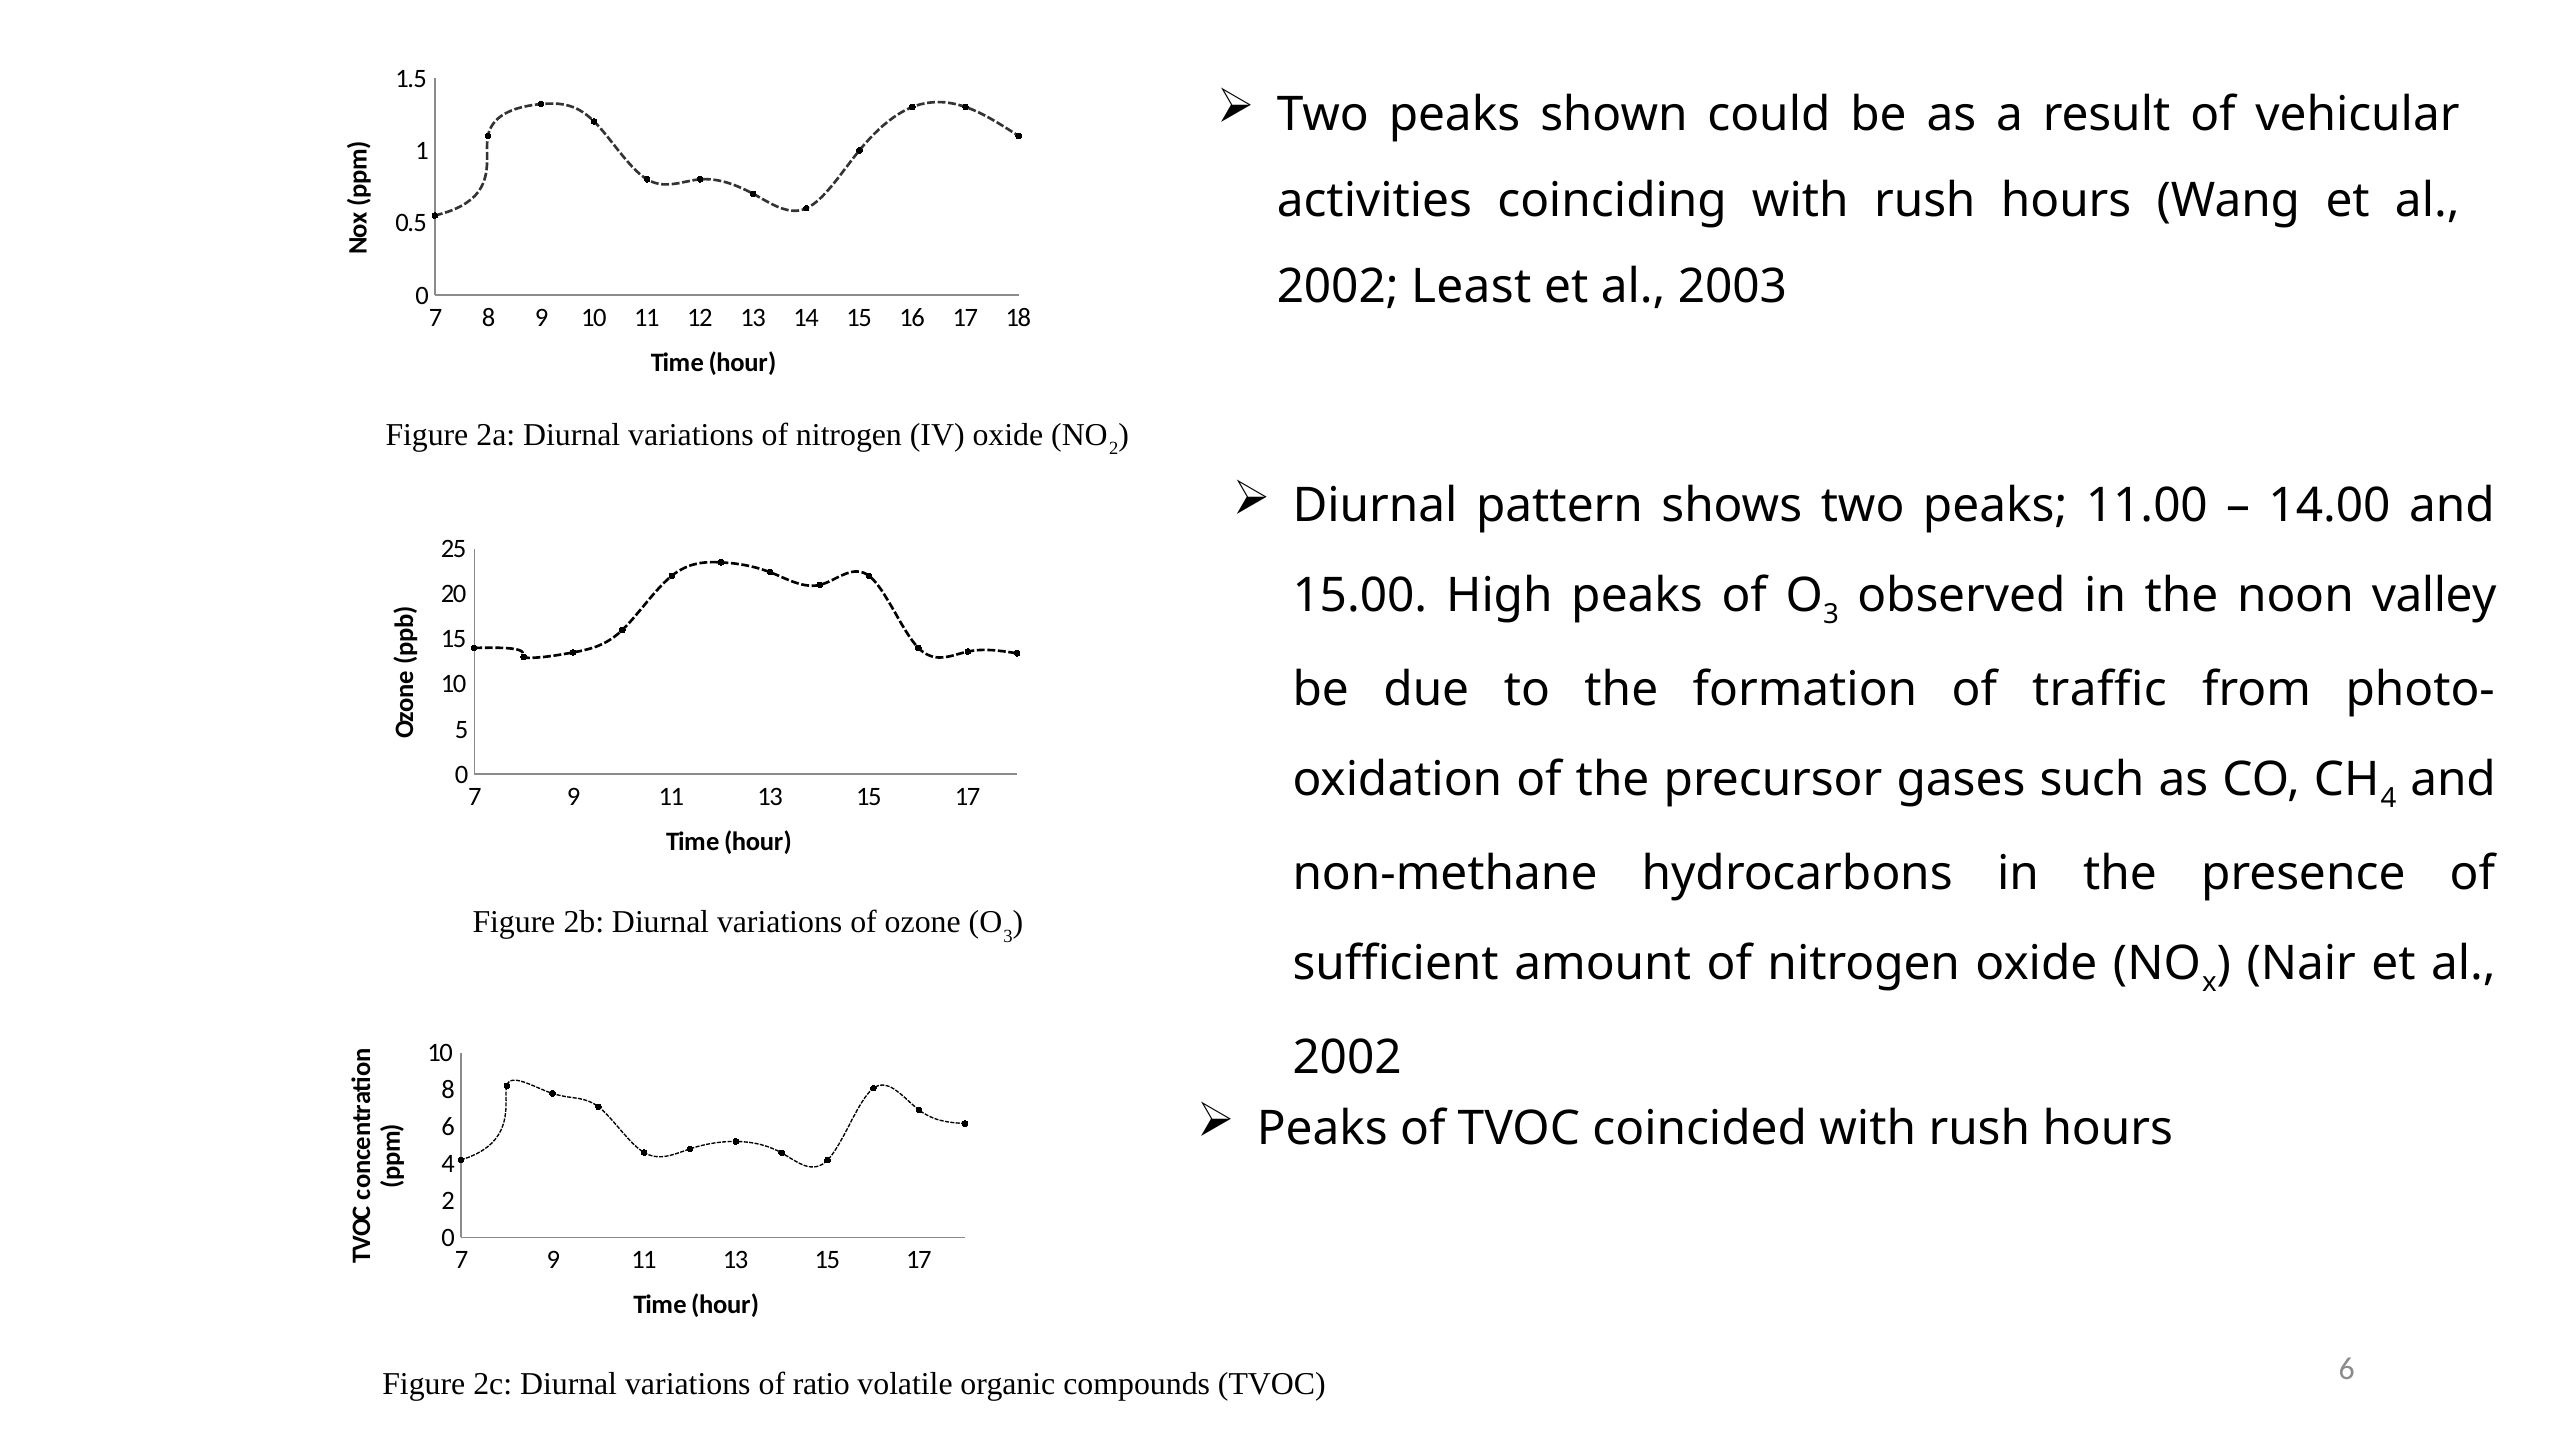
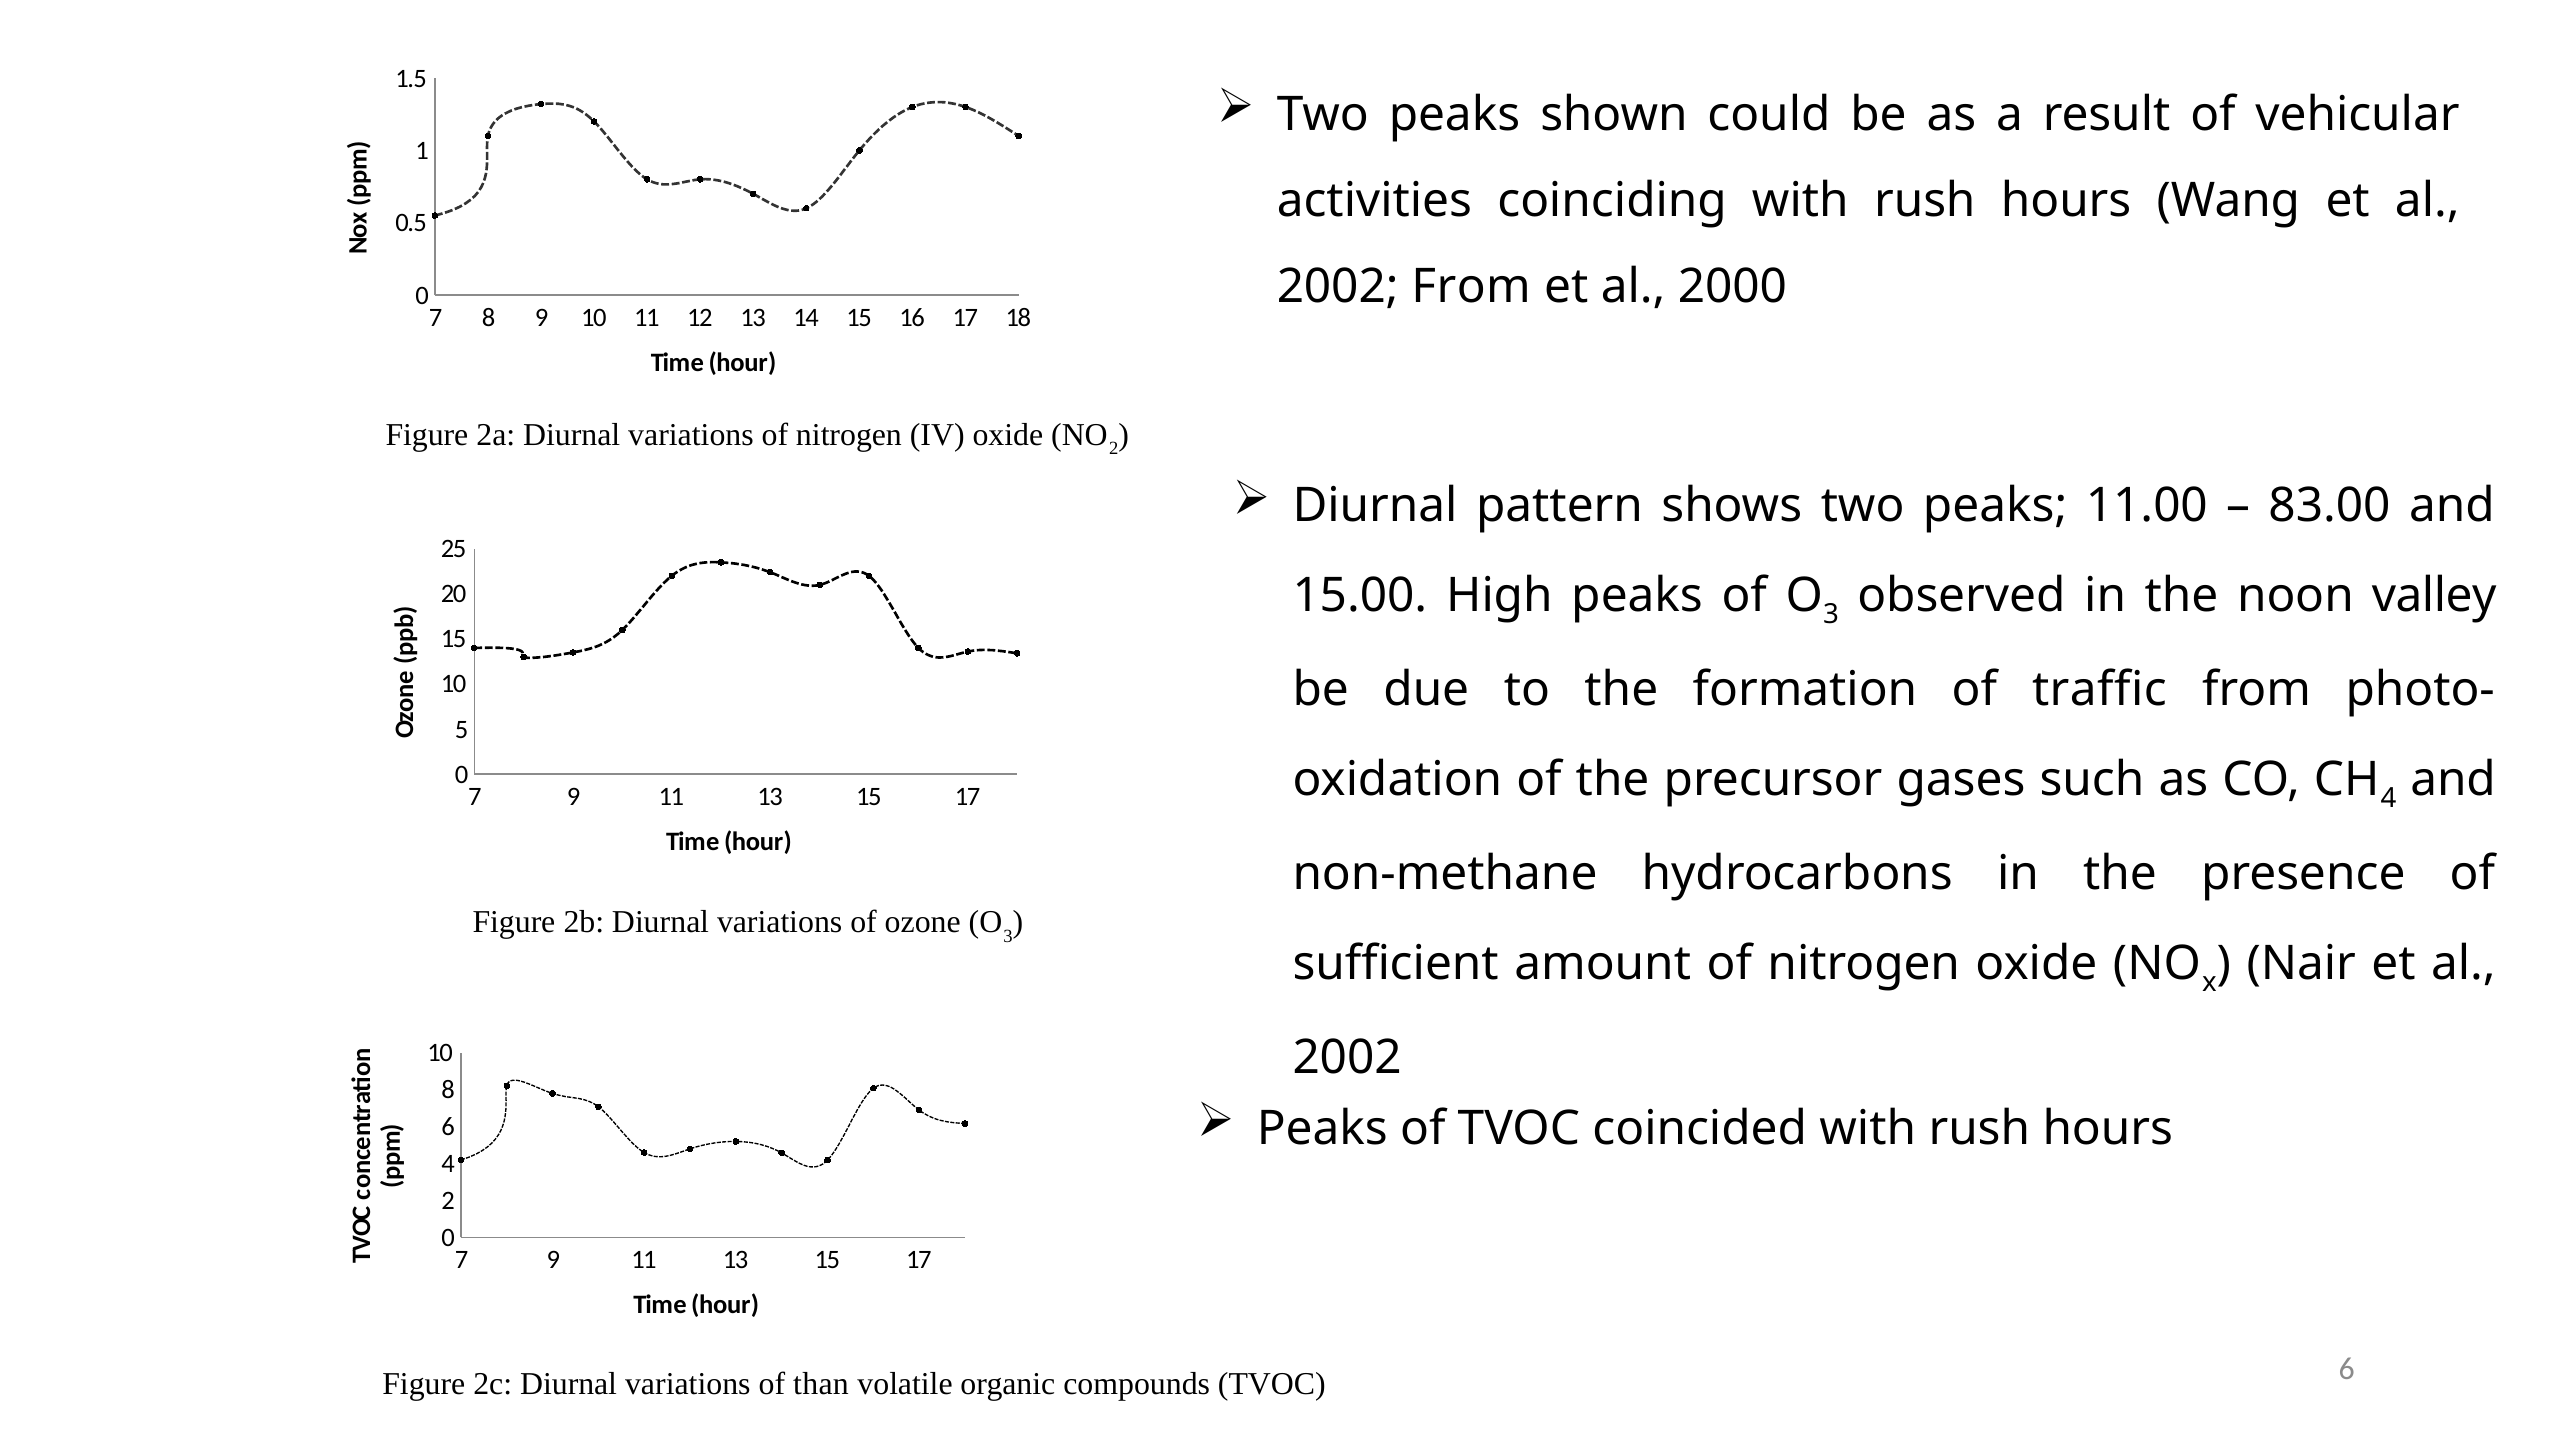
2002 Least: Least -> From
2003: 2003 -> 2000
14.00: 14.00 -> 83.00
ratio: ratio -> than
